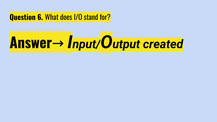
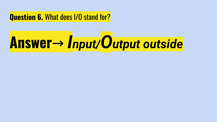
created: created -> outside
